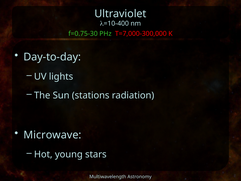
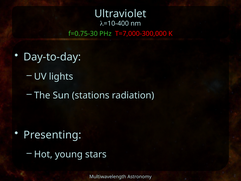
Microwave: Microwave -> Presenting
